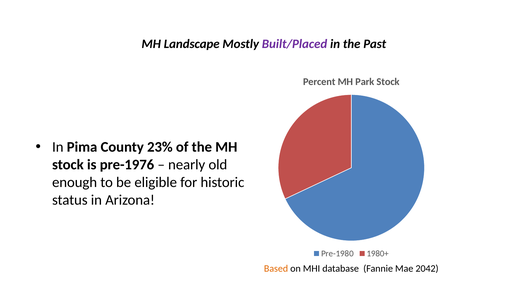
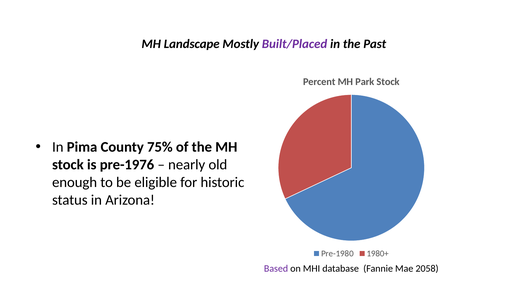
23%: 23% -> 75%
Based colour: orange -> purple
2042: 2042 -> 2058
